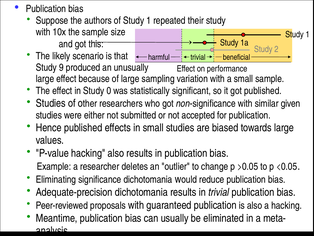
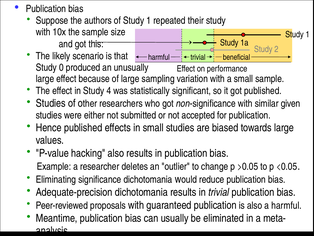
9: 9 -> 0
0: 0 -> 4
a hacking: hacking -> harmful
